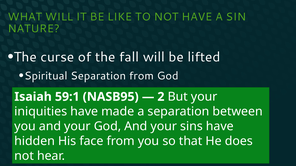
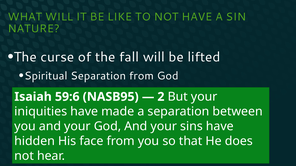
59:1: 59:1 -> 59:6
